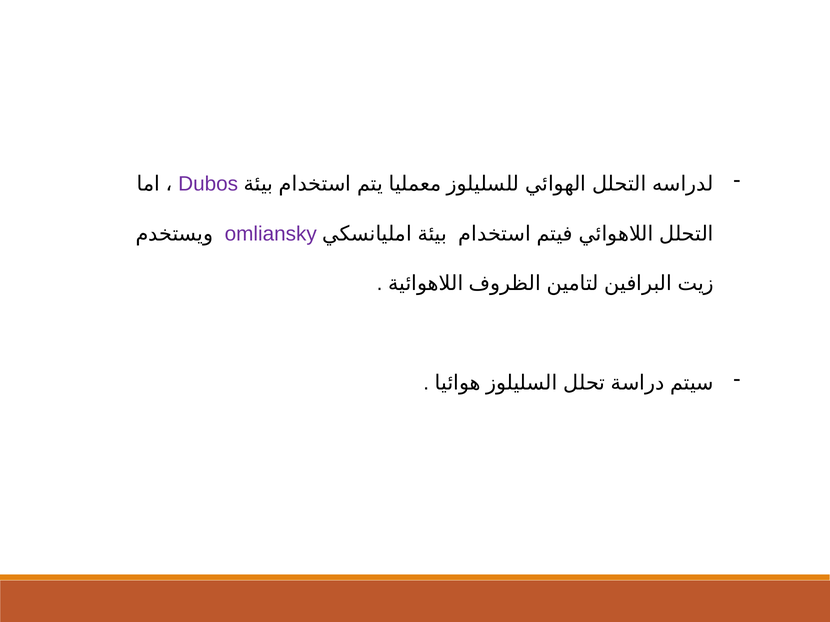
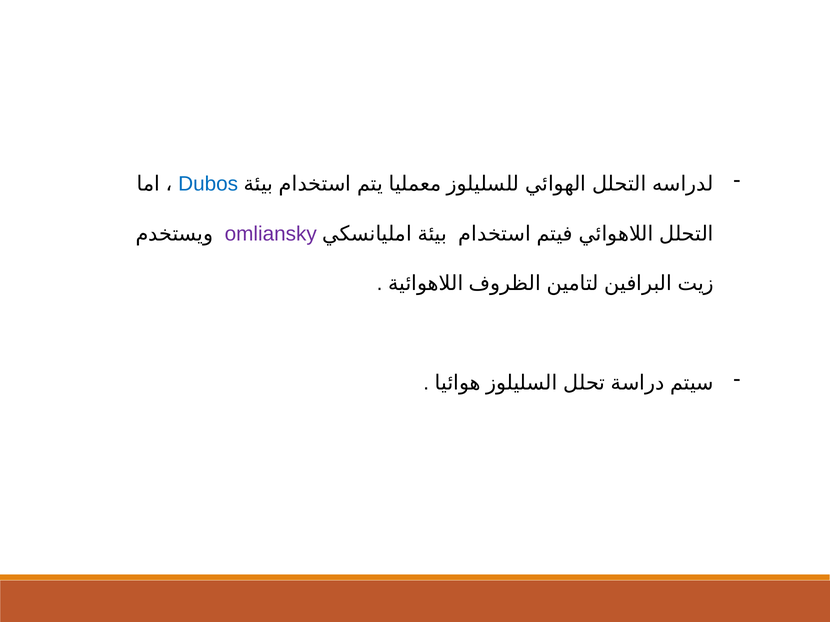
Dubos colour: purple -> blue
